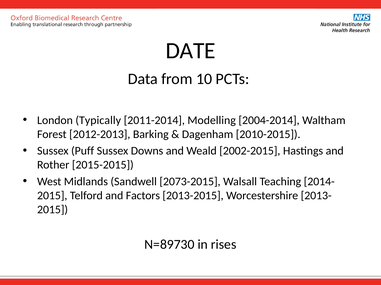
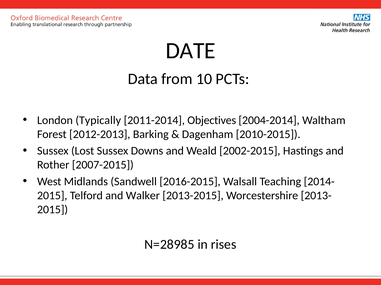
Modelling: Modelling -> Objectives
Puff: Puff -> Lost
2015-2015: 2015-2015 -> 2007-2015
2073-2015: 2073-2015 -> 2016-2015
Factors: Factors -> Walker
N=89730: N=89730 -> N=28985
